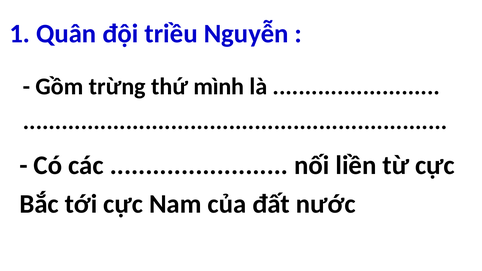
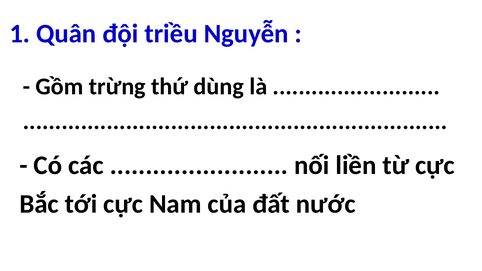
mình: mình -> dùng
